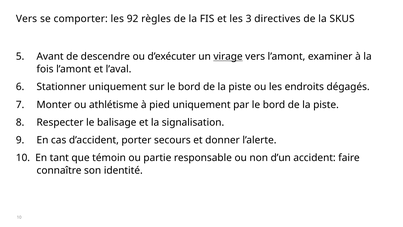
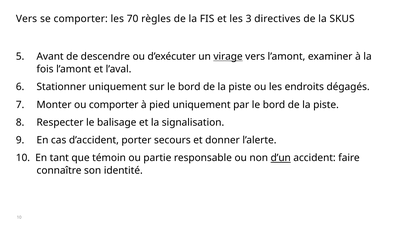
92: 92 -> 70
ou athlétisme: athlétisme -> comporter
d’un underline: none -> present
